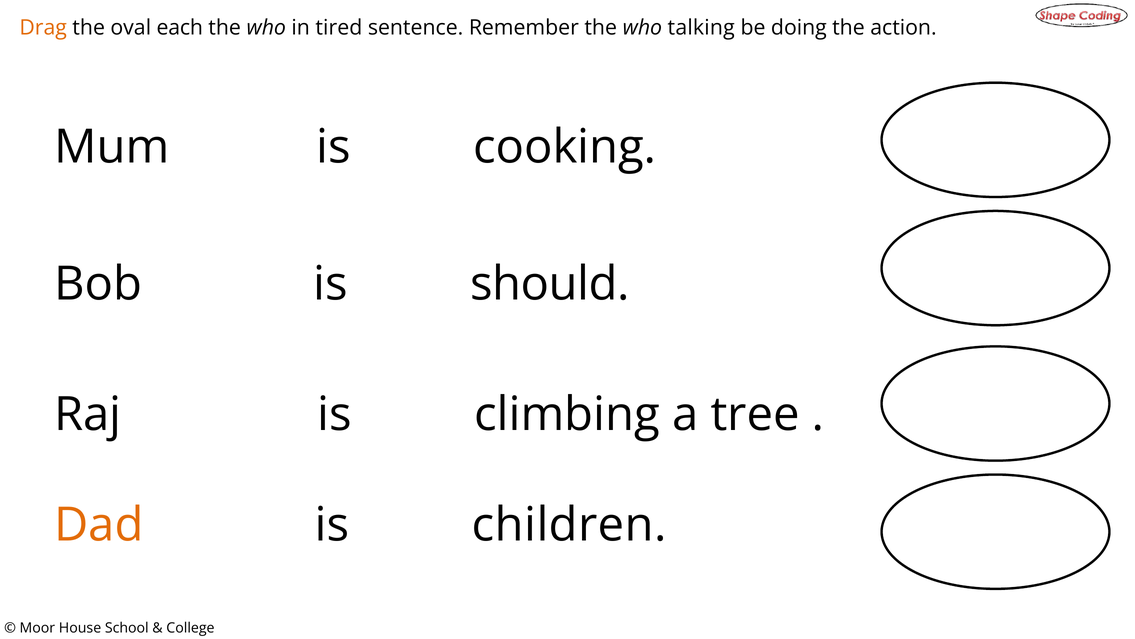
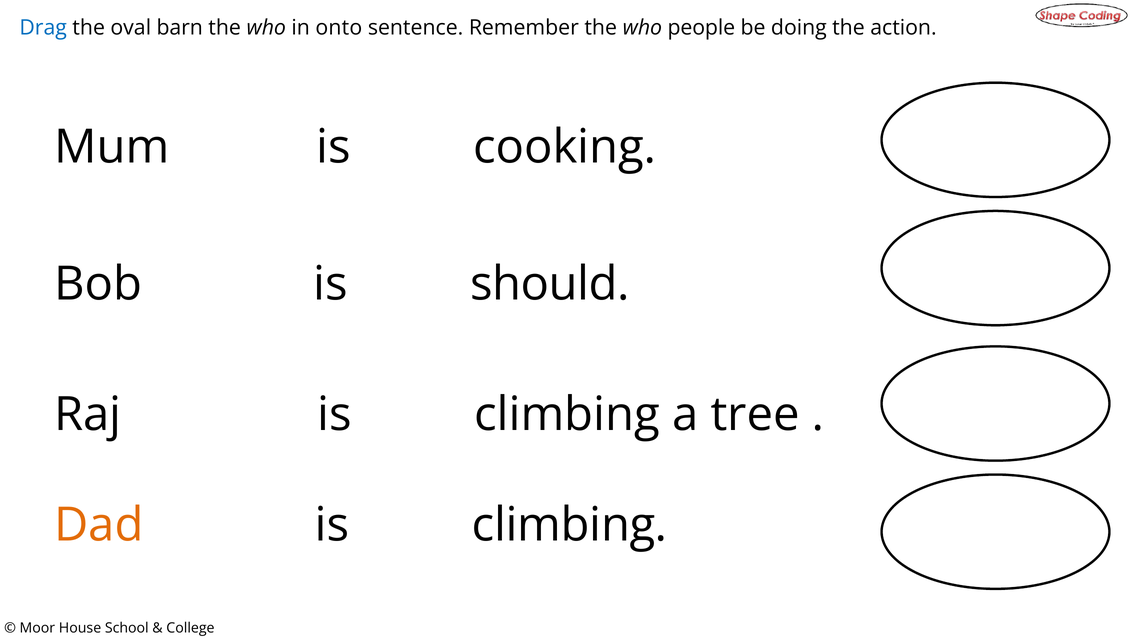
Drag colour: orange -> blue
each: each -> barn
tired: tired -> onto
talking: talking -> people
children at (569, 525): children -> climbing
